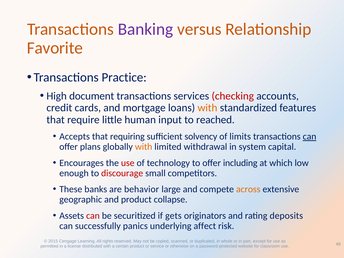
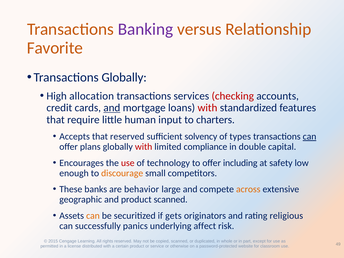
Transactions Practice: Practice -> Globally
document: document -> allocation
and at (112, 108) underline: none -> present
with at (207, 108) colour: orange -> red
reached: reached -> charters
that requiring: requiring -> reserved
limits: limits -> types
with at (144, 147) colour: orange -> red
withdrawal: withdrawal -> compliance
system: system -> double
which: which -> safety
discourage colour: red -> orange
product collapse: collapse -> scanned
can at (93, 216) colour: red -> orange
deposits: deposits -> religious
